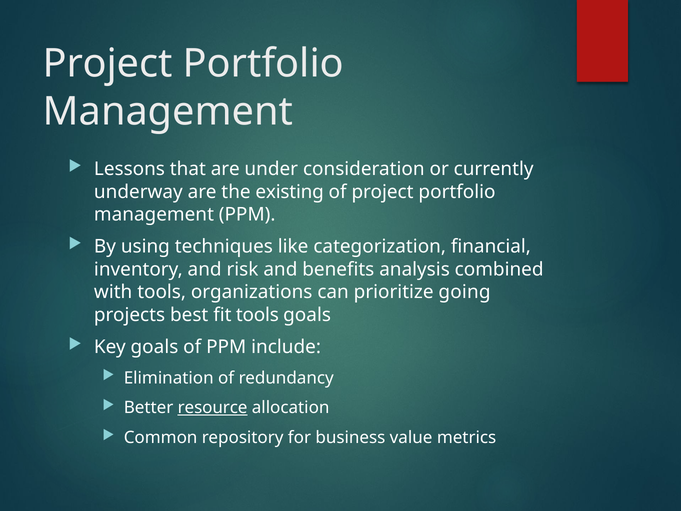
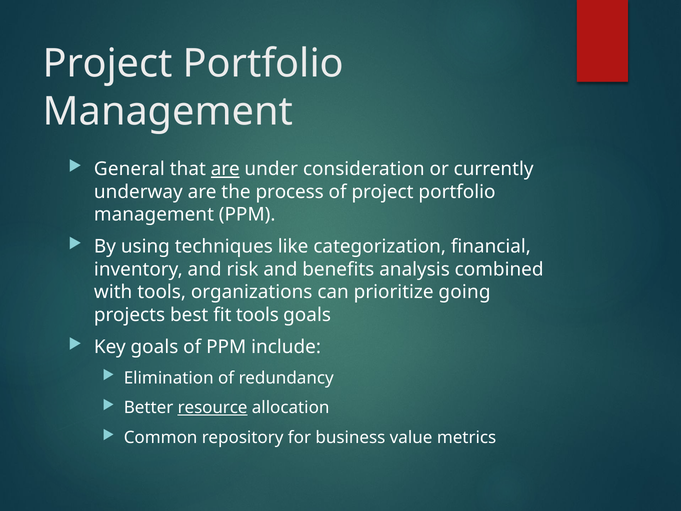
Lessons: Lessons -> General
are at (225, 169) underline: none -> present
existing: existing -> process
